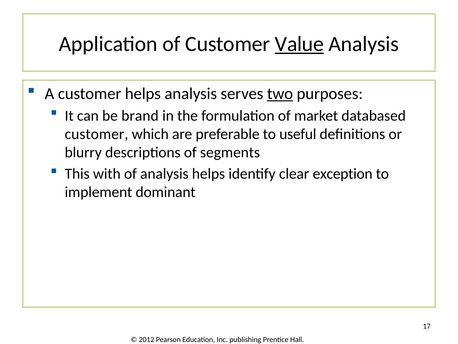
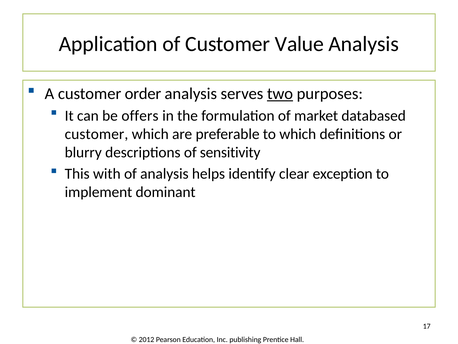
Value underline: present -> none
customer helps: helps -> order
brand: brand -> offers
to useful: useful -> which
segments: segments -> sensitivity
